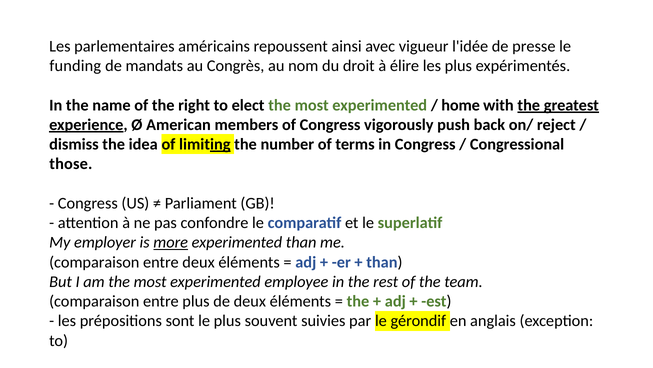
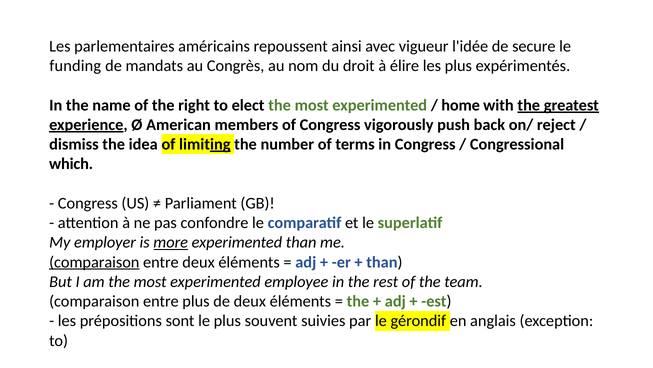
presse: presse -> secure
those: those -> which
comparaison at (94, 262) underline: none -> present
